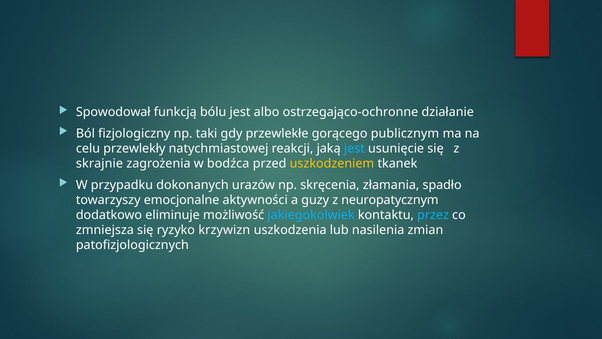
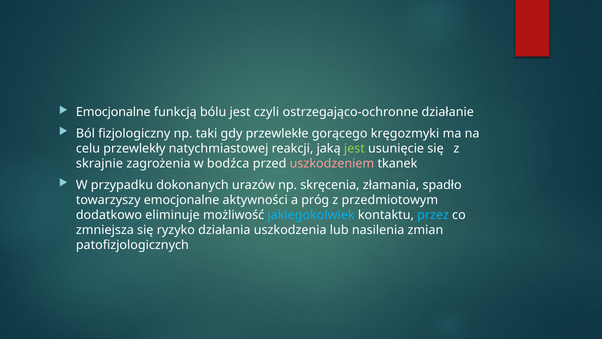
Spowodował at (113, 112): Spowodował -> Emocjonalne
albo: albo -> czyli
publicznym: publicznym -> kręgozmyki
jest at (354, 148) colour: light blue -> light green
uszkodzeniem colour: yellow -> pink
guzy: guzy -> próg
neuropatycznym: neuropatycznym -> przedmiotowym
krzywizn: krzywizn -> działania
